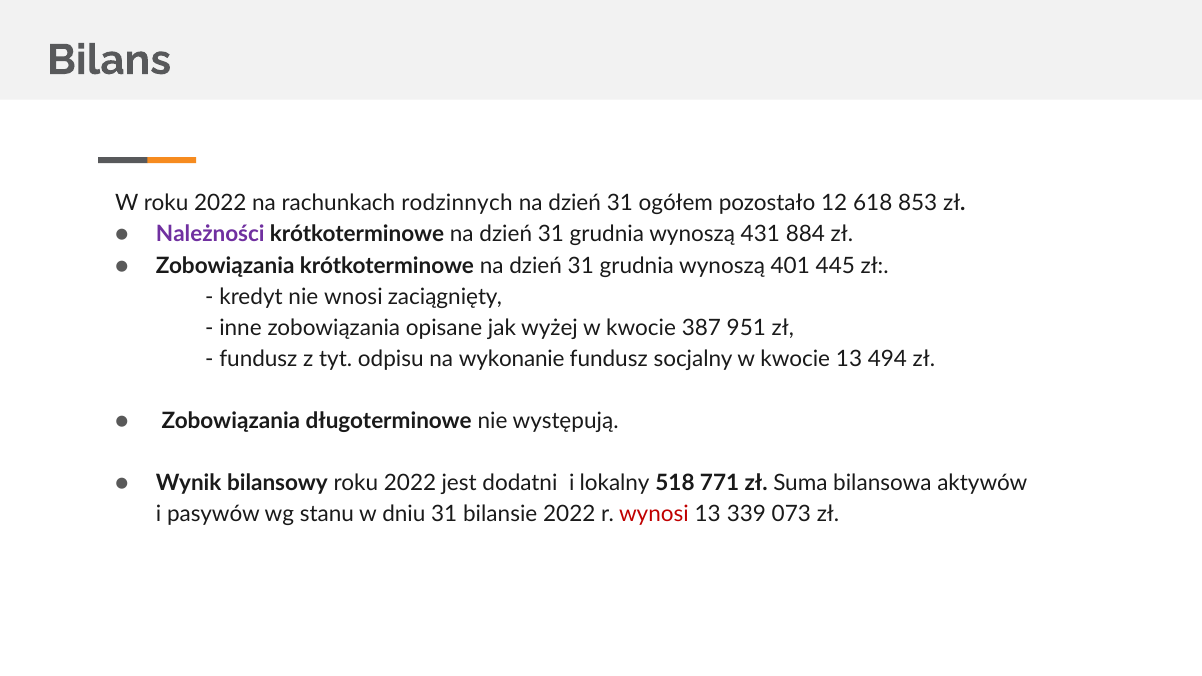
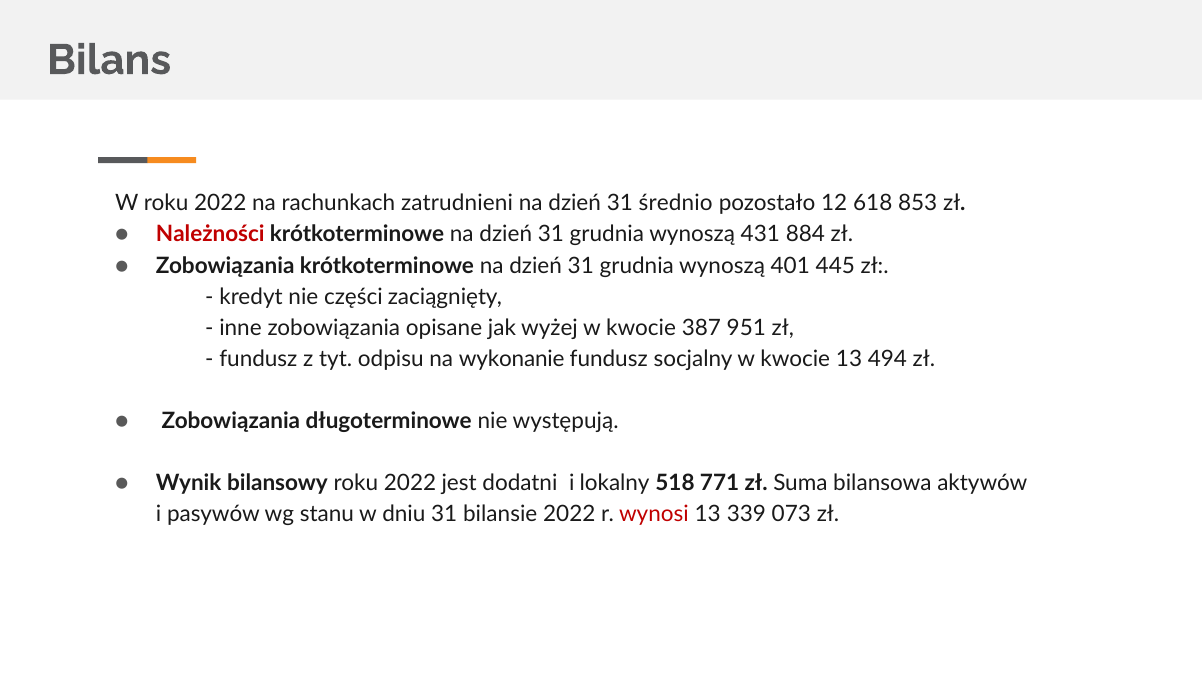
rodzinnych: rodzinnych -> zatrudnieni
ogółem: ogółem -> średnio
Należności colour: purple -> red
wnosi: wnosi -> części
